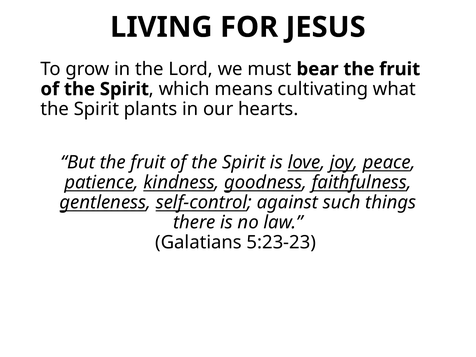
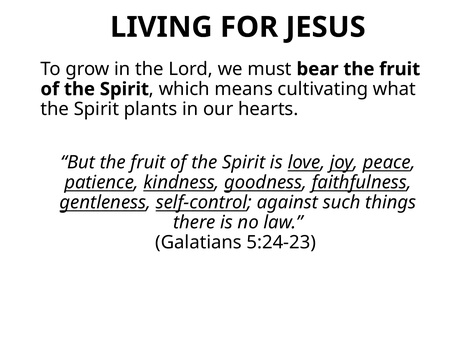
5:23-23: 5:23-23 -> 5:24-23
